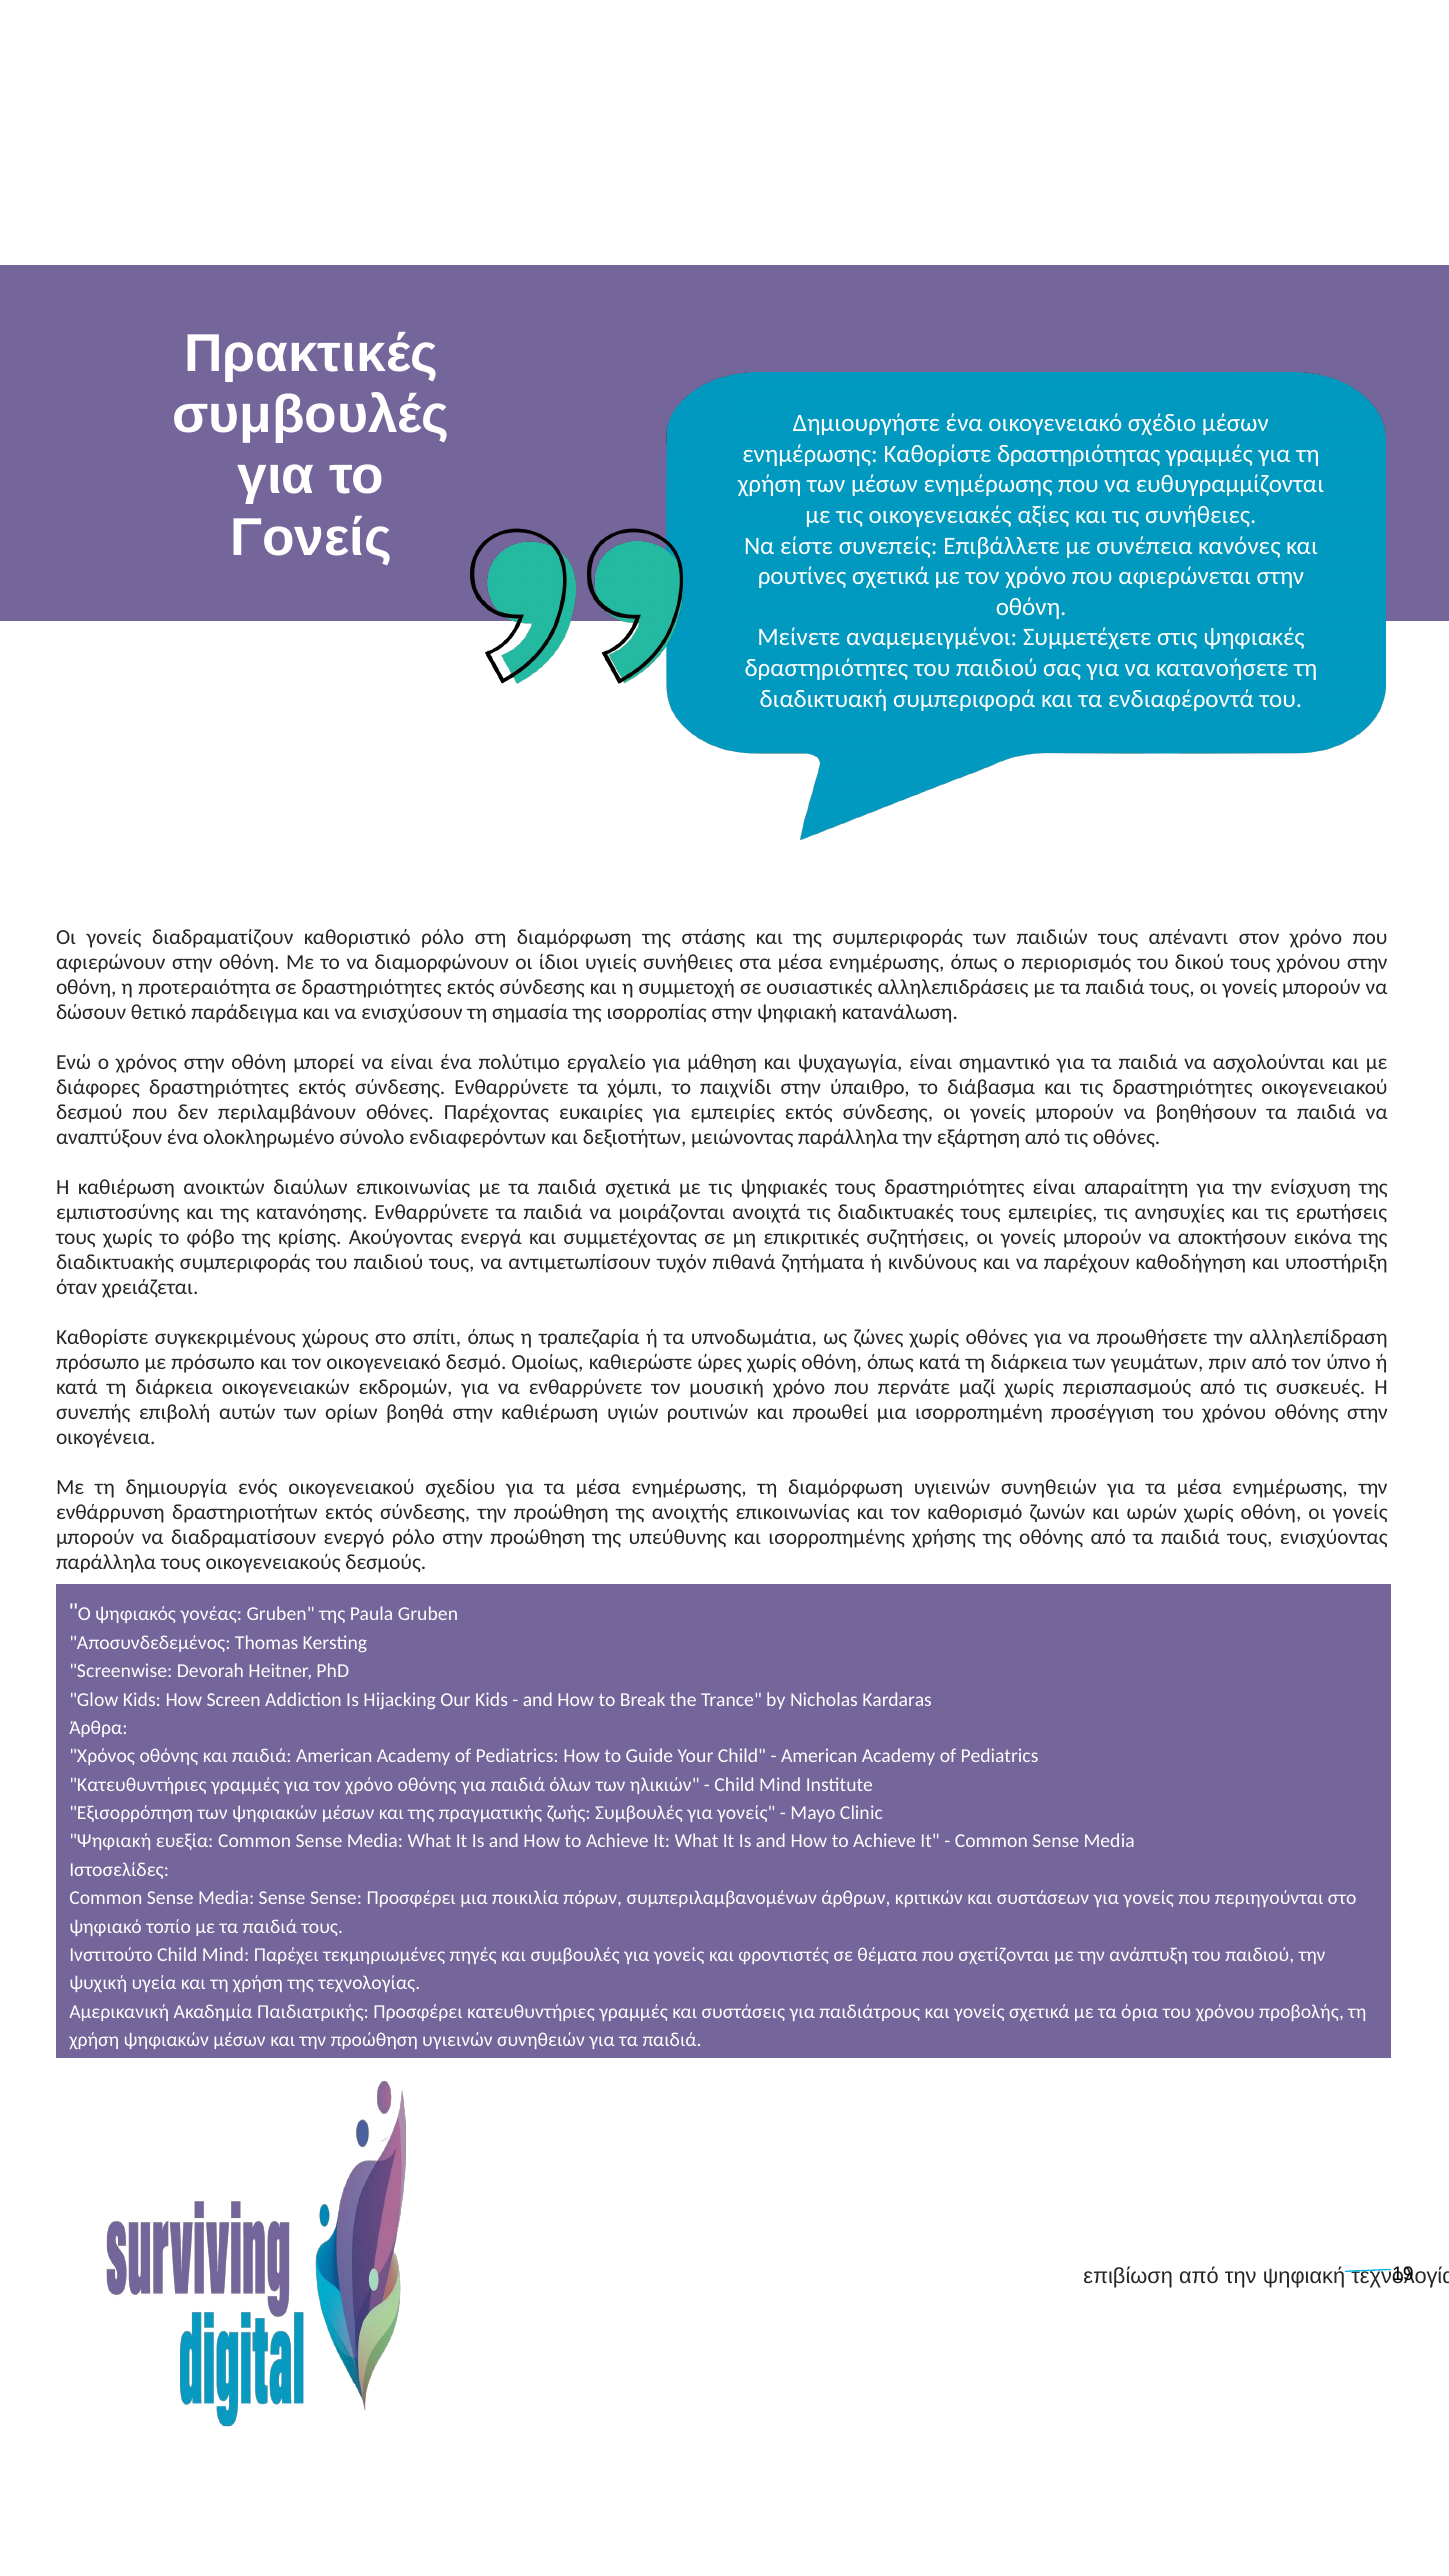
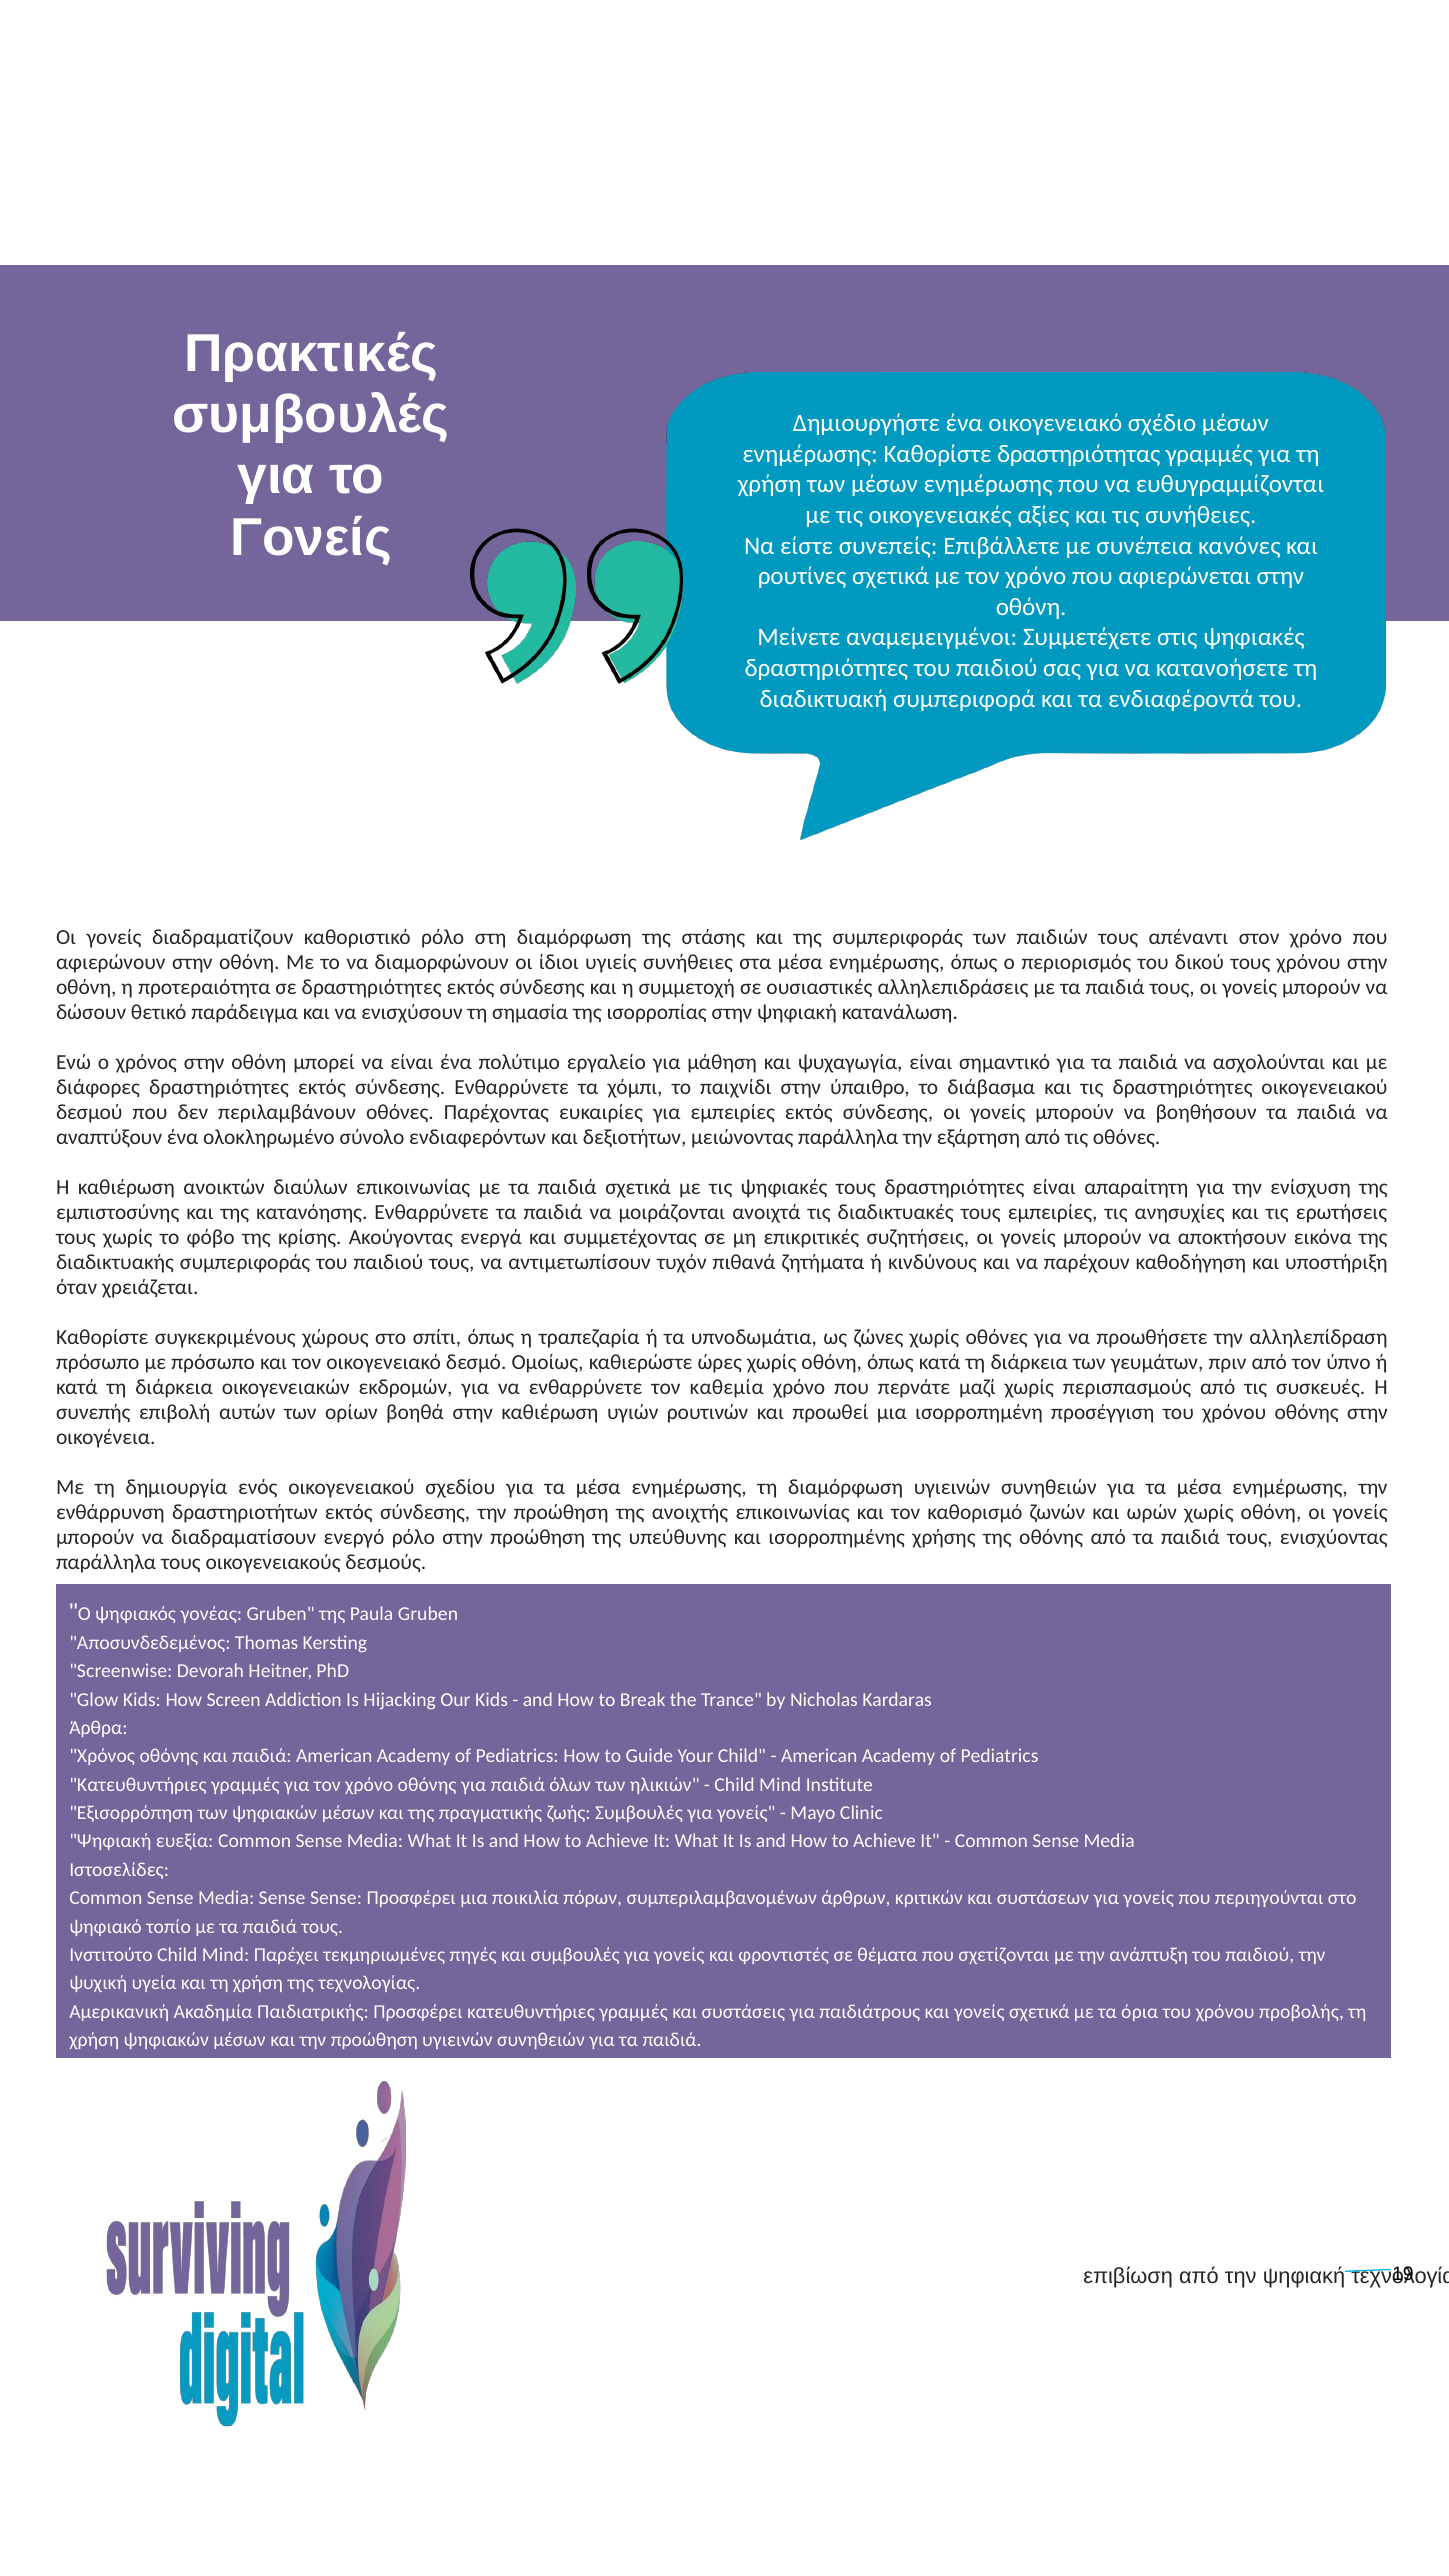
μουσική: μουσική -> καθεμία
